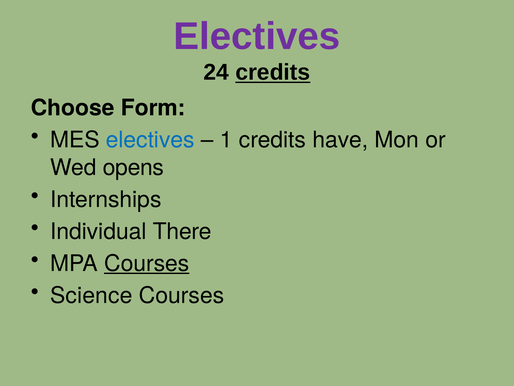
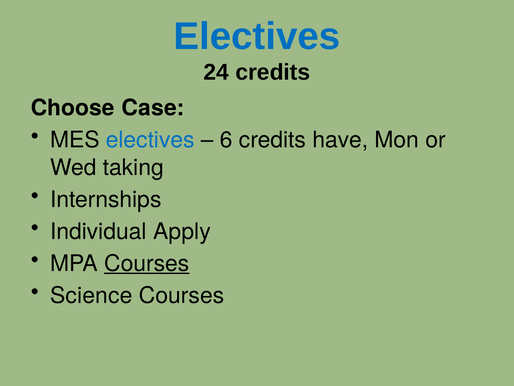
Electives at (257, 37) colour: purple -> blue
credits at (273, 72) underline: present -> none
Form: Form -> Case
1: 1 -> 6
opens: opens -> taking
There: There -> Apply
